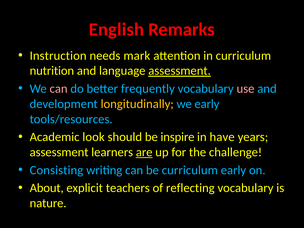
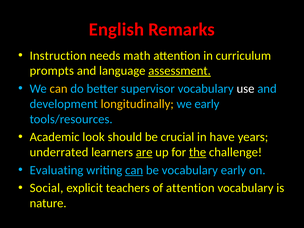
mark: mark -> math
nutrition: nutrition -> prompts
can at (59, 89) colour: pink -> yellow
frequently: frequently -> supervisor
use colour: pink -> white
inspire: inspire -> crucial
assessment at (59, 152): assessment -> underrated
the underline: none -> present
Consisting: Consisting -> Evaluating
can at (134, 170) underline: none -> present
be curriculum: curriculum -> vocabulary
About: About -> Social
of reflecting: reflecting -> attention
